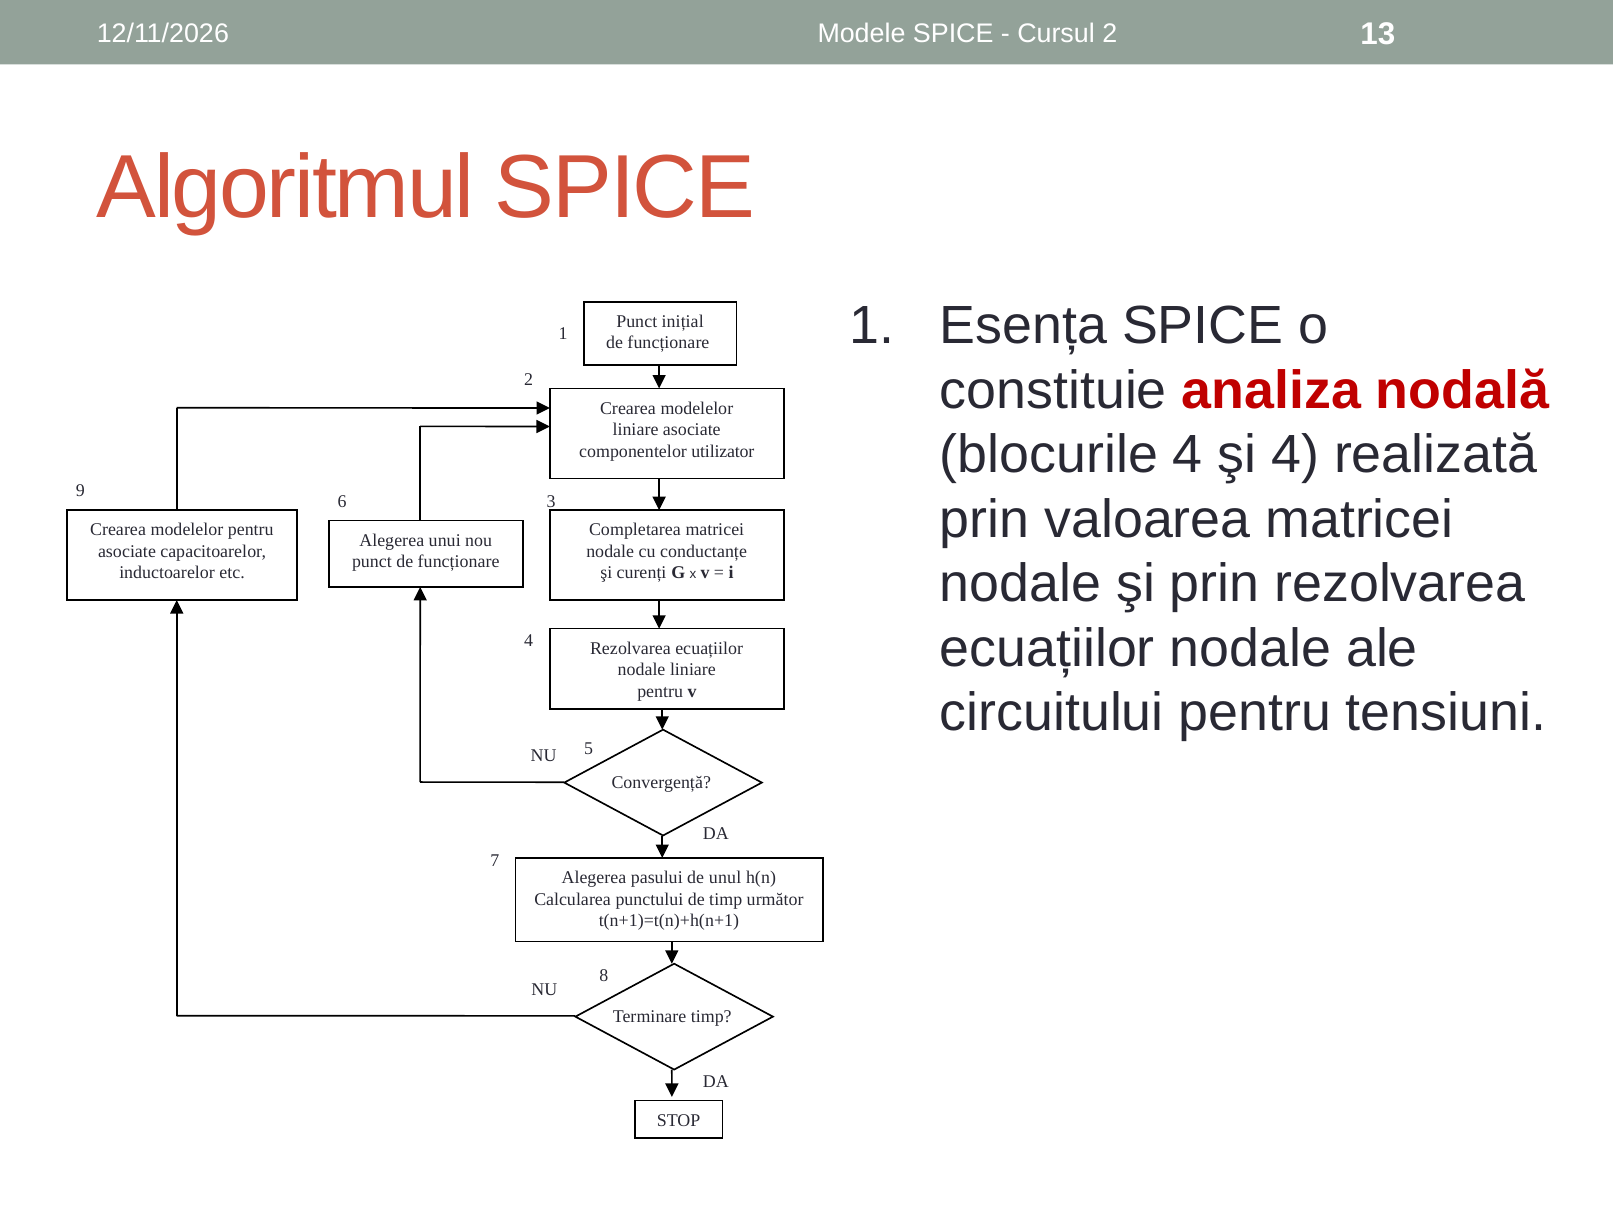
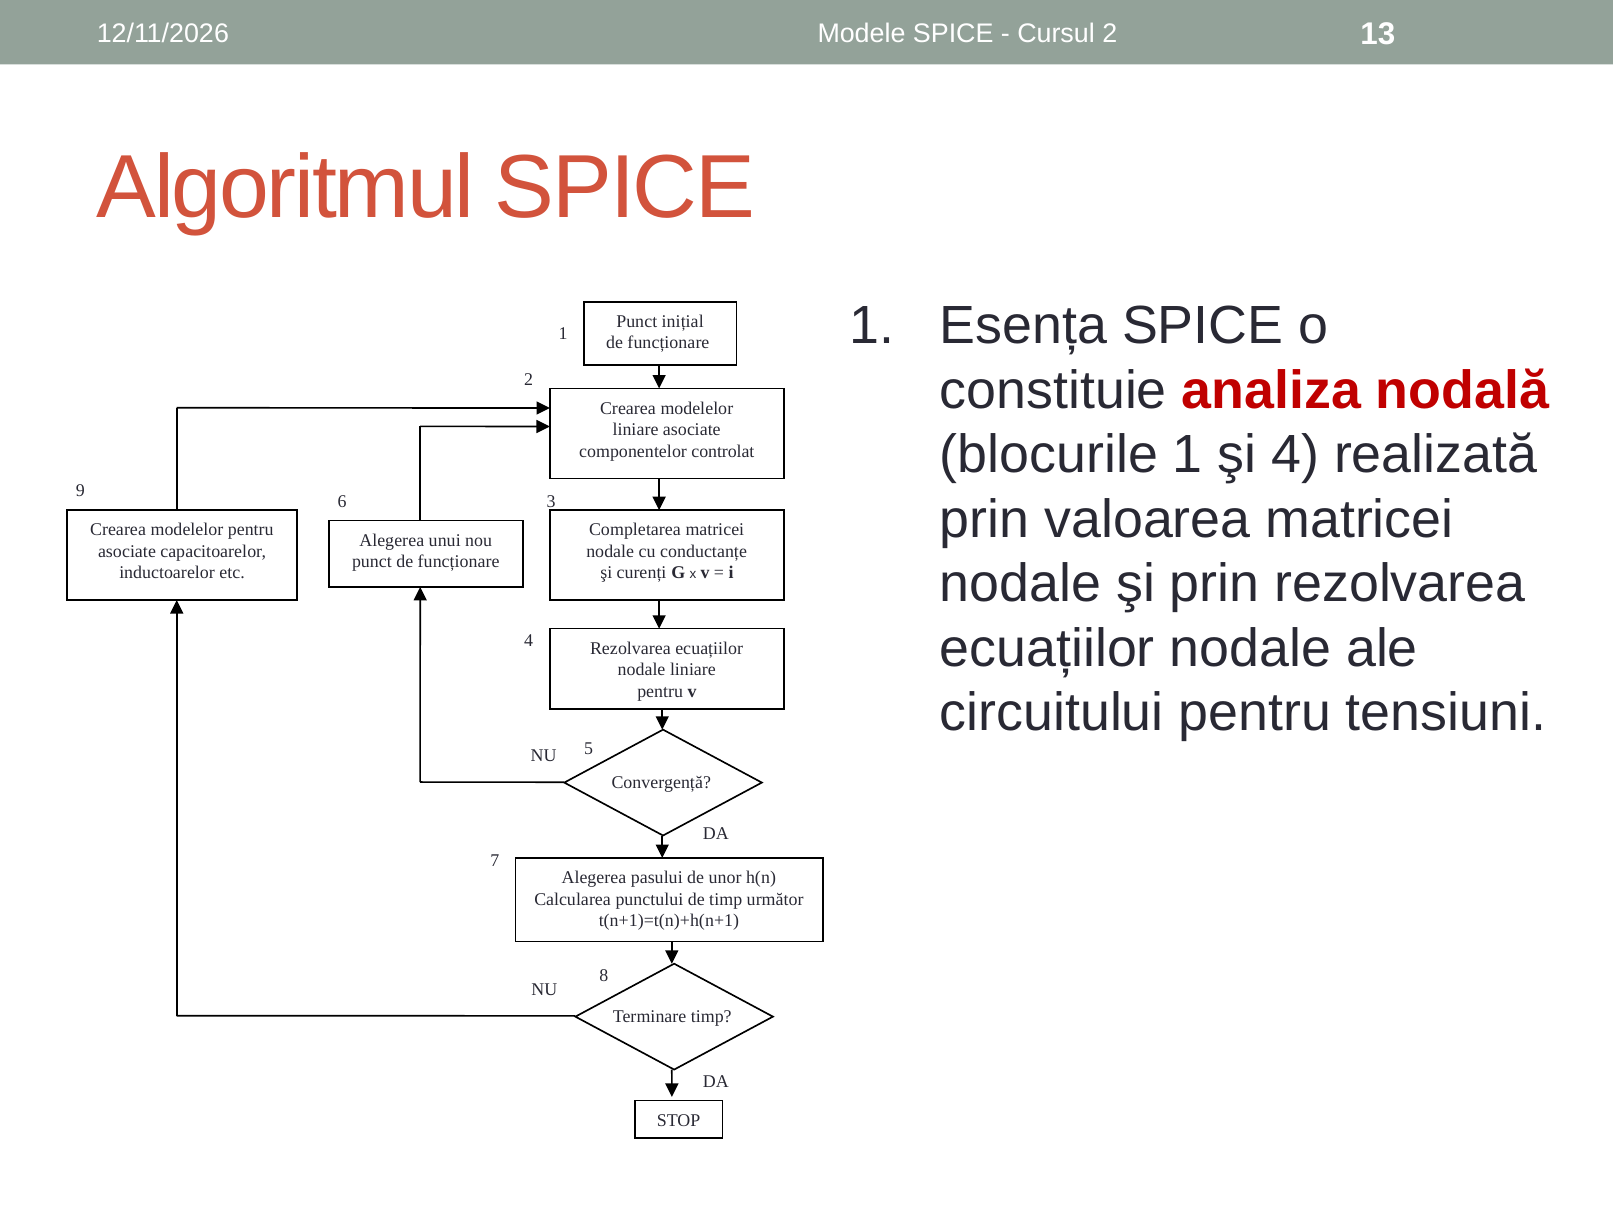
blocurile 4: 4 -> 1
utilizator: utilizator -> controlat
unul: unul -> unor
